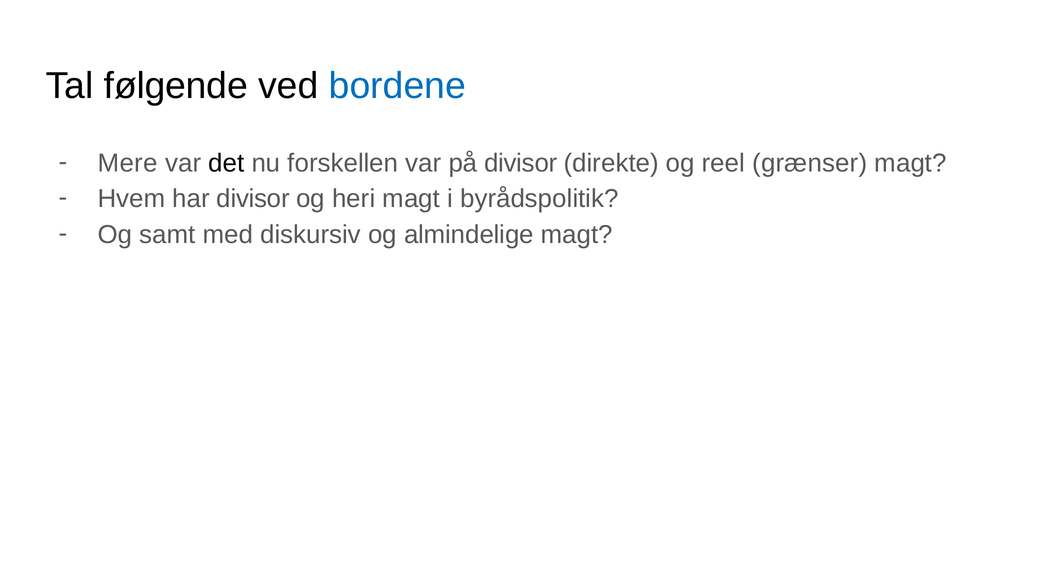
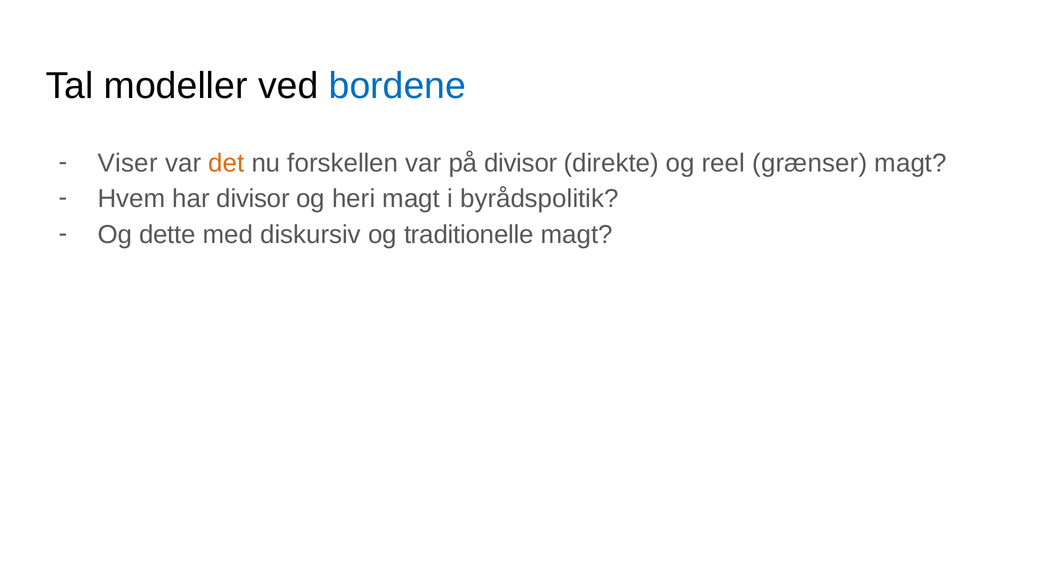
følgende: følgende -> modeller
Mere: Mere -> Viser
det colour: black -> orange
samt: samt -> dette
almindelige: almindelige -> traditionelle
